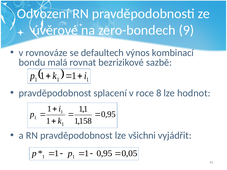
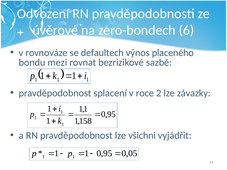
9: 9 -> 6
kombinací: kombinací -> placeného
malá: malá -> mezi
8: 8 -> 2
hodnot: hodnot -> závazky
